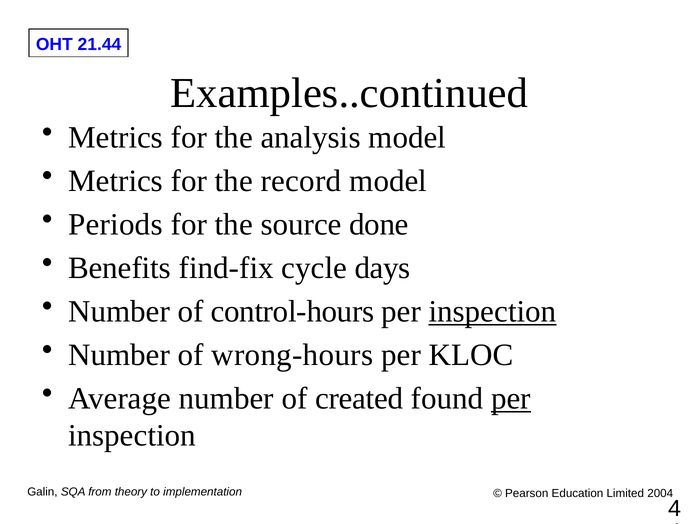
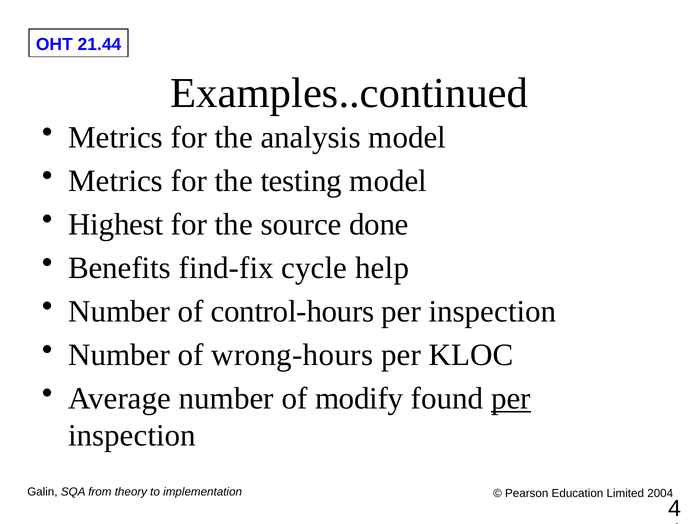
record: record -> testing
Periods: Periods -> Highest
days: days -> help
inspection at (493, 312) underline: present -> none
created: created -> modify
